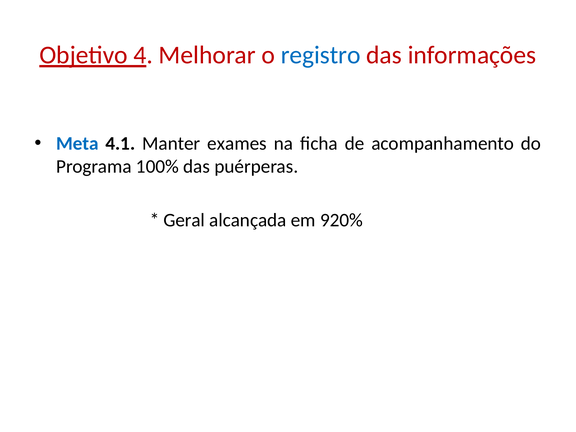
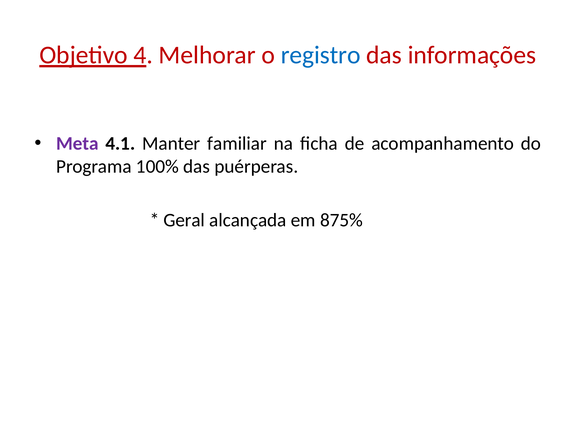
Meta colour: blue -> purple
exames: exames -> familiar
920%: 920% -> 875%
